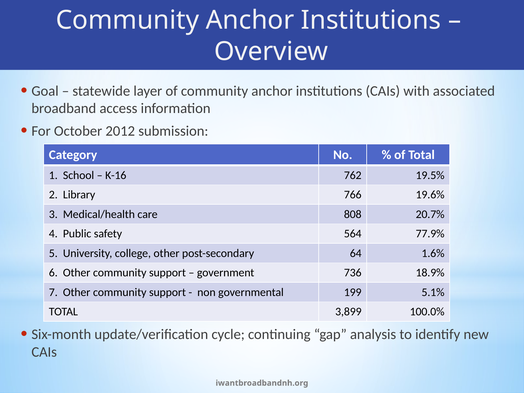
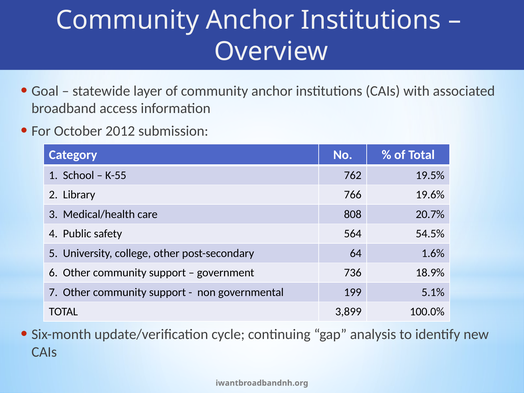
K-16: K-16 -> K-55
77.9%: 77.9% -> 54.5%
